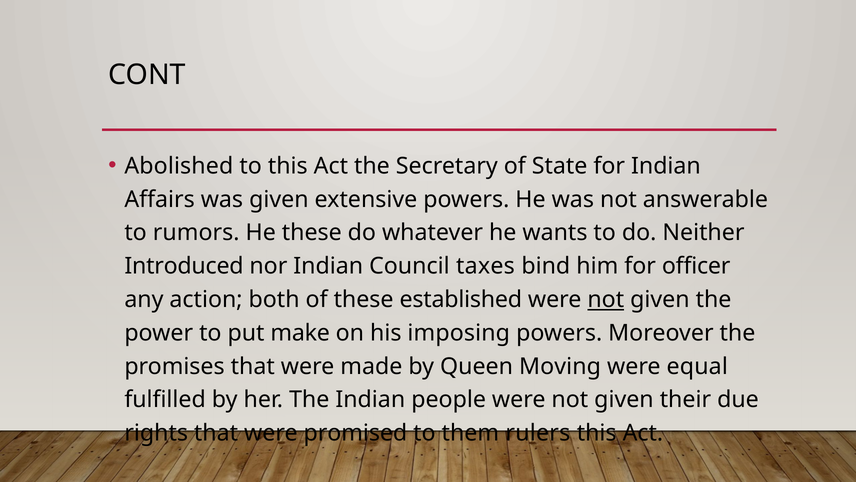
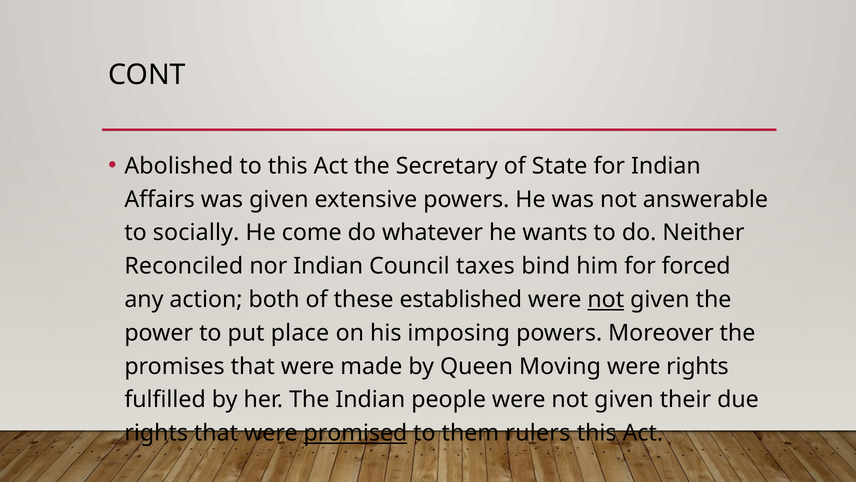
rumors: rumors -> socially
He these: these -> come
Introduced: Introduced -> Reconciled
officer: officer -> forced
make: make -> place
were equal: equal -> rights
promised underline: none -> present
